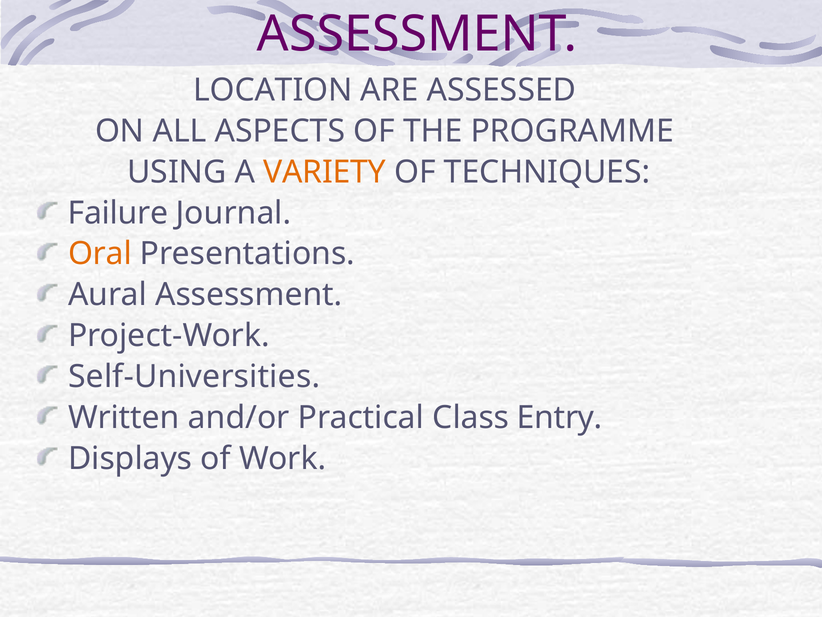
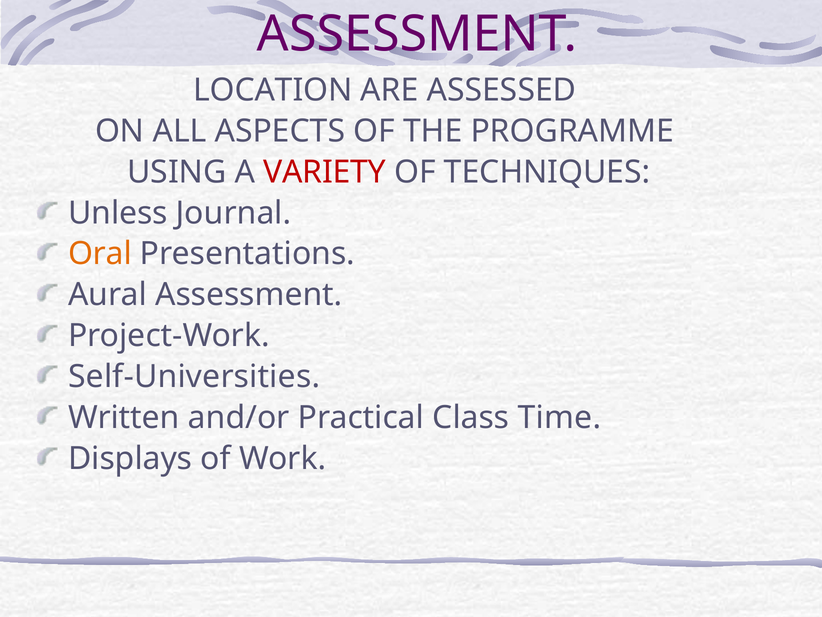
VARIETY colour: orange -> red
Failure: Failure -> Unless
Entry: Entry -> Time
